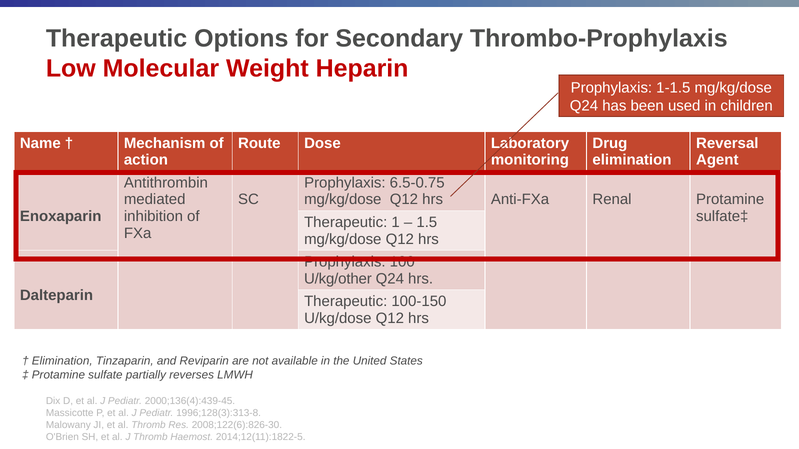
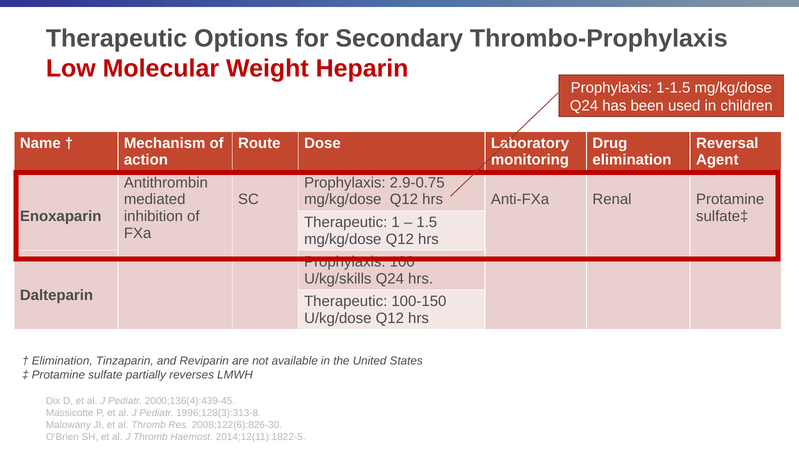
6.5-0.75: 6.5-0.75 -> 2.9-0.75
U/kg/other: U/kg/other -> U/kg/skills
